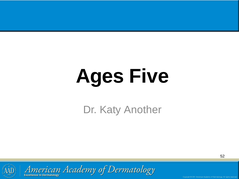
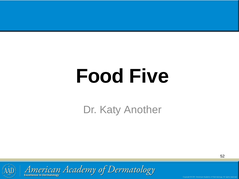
Ages: Ages -> Food
